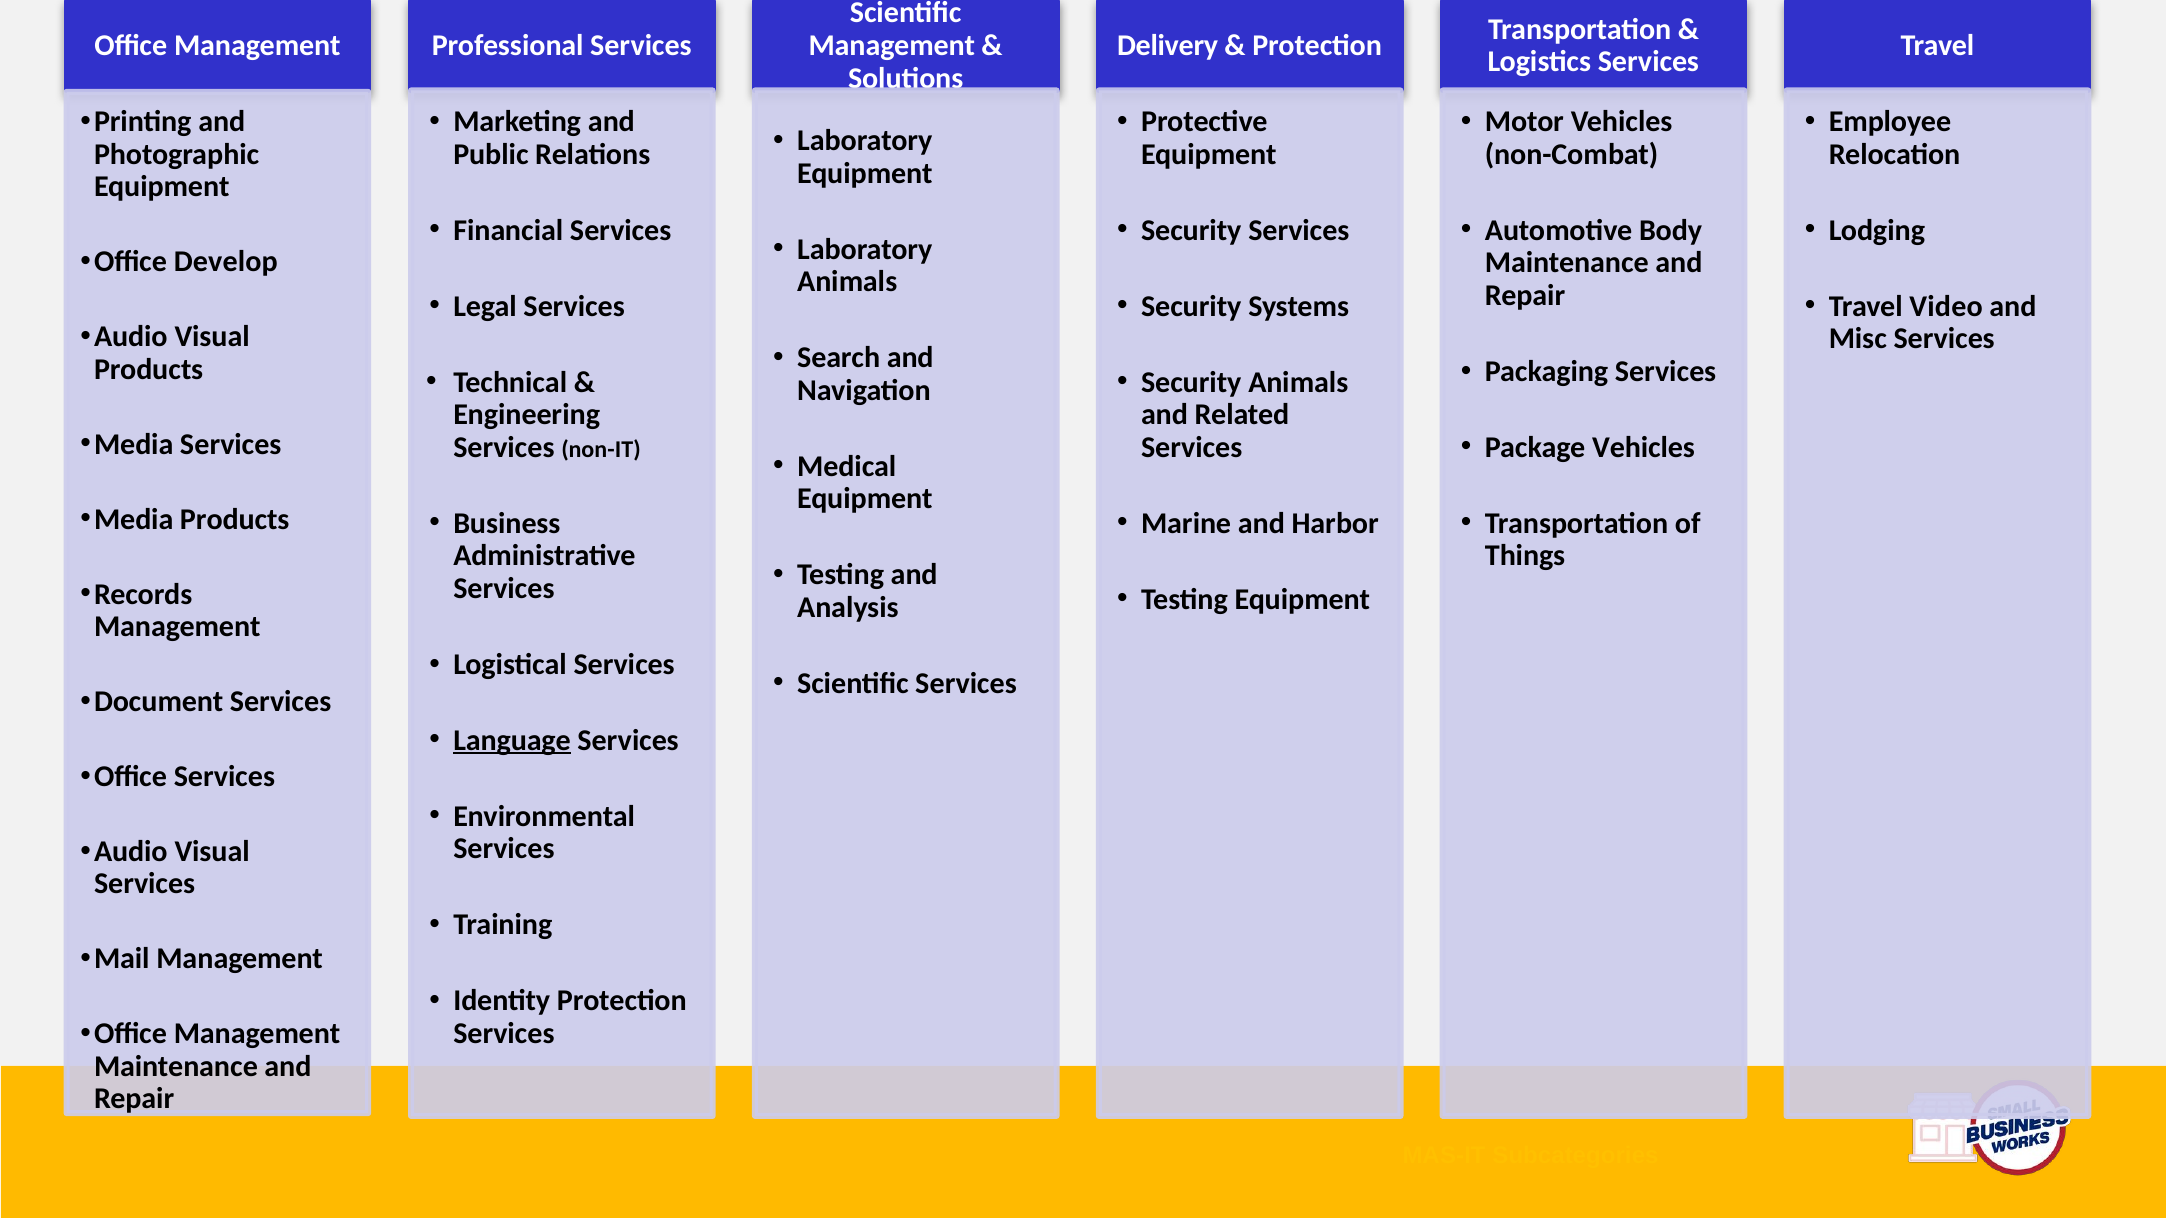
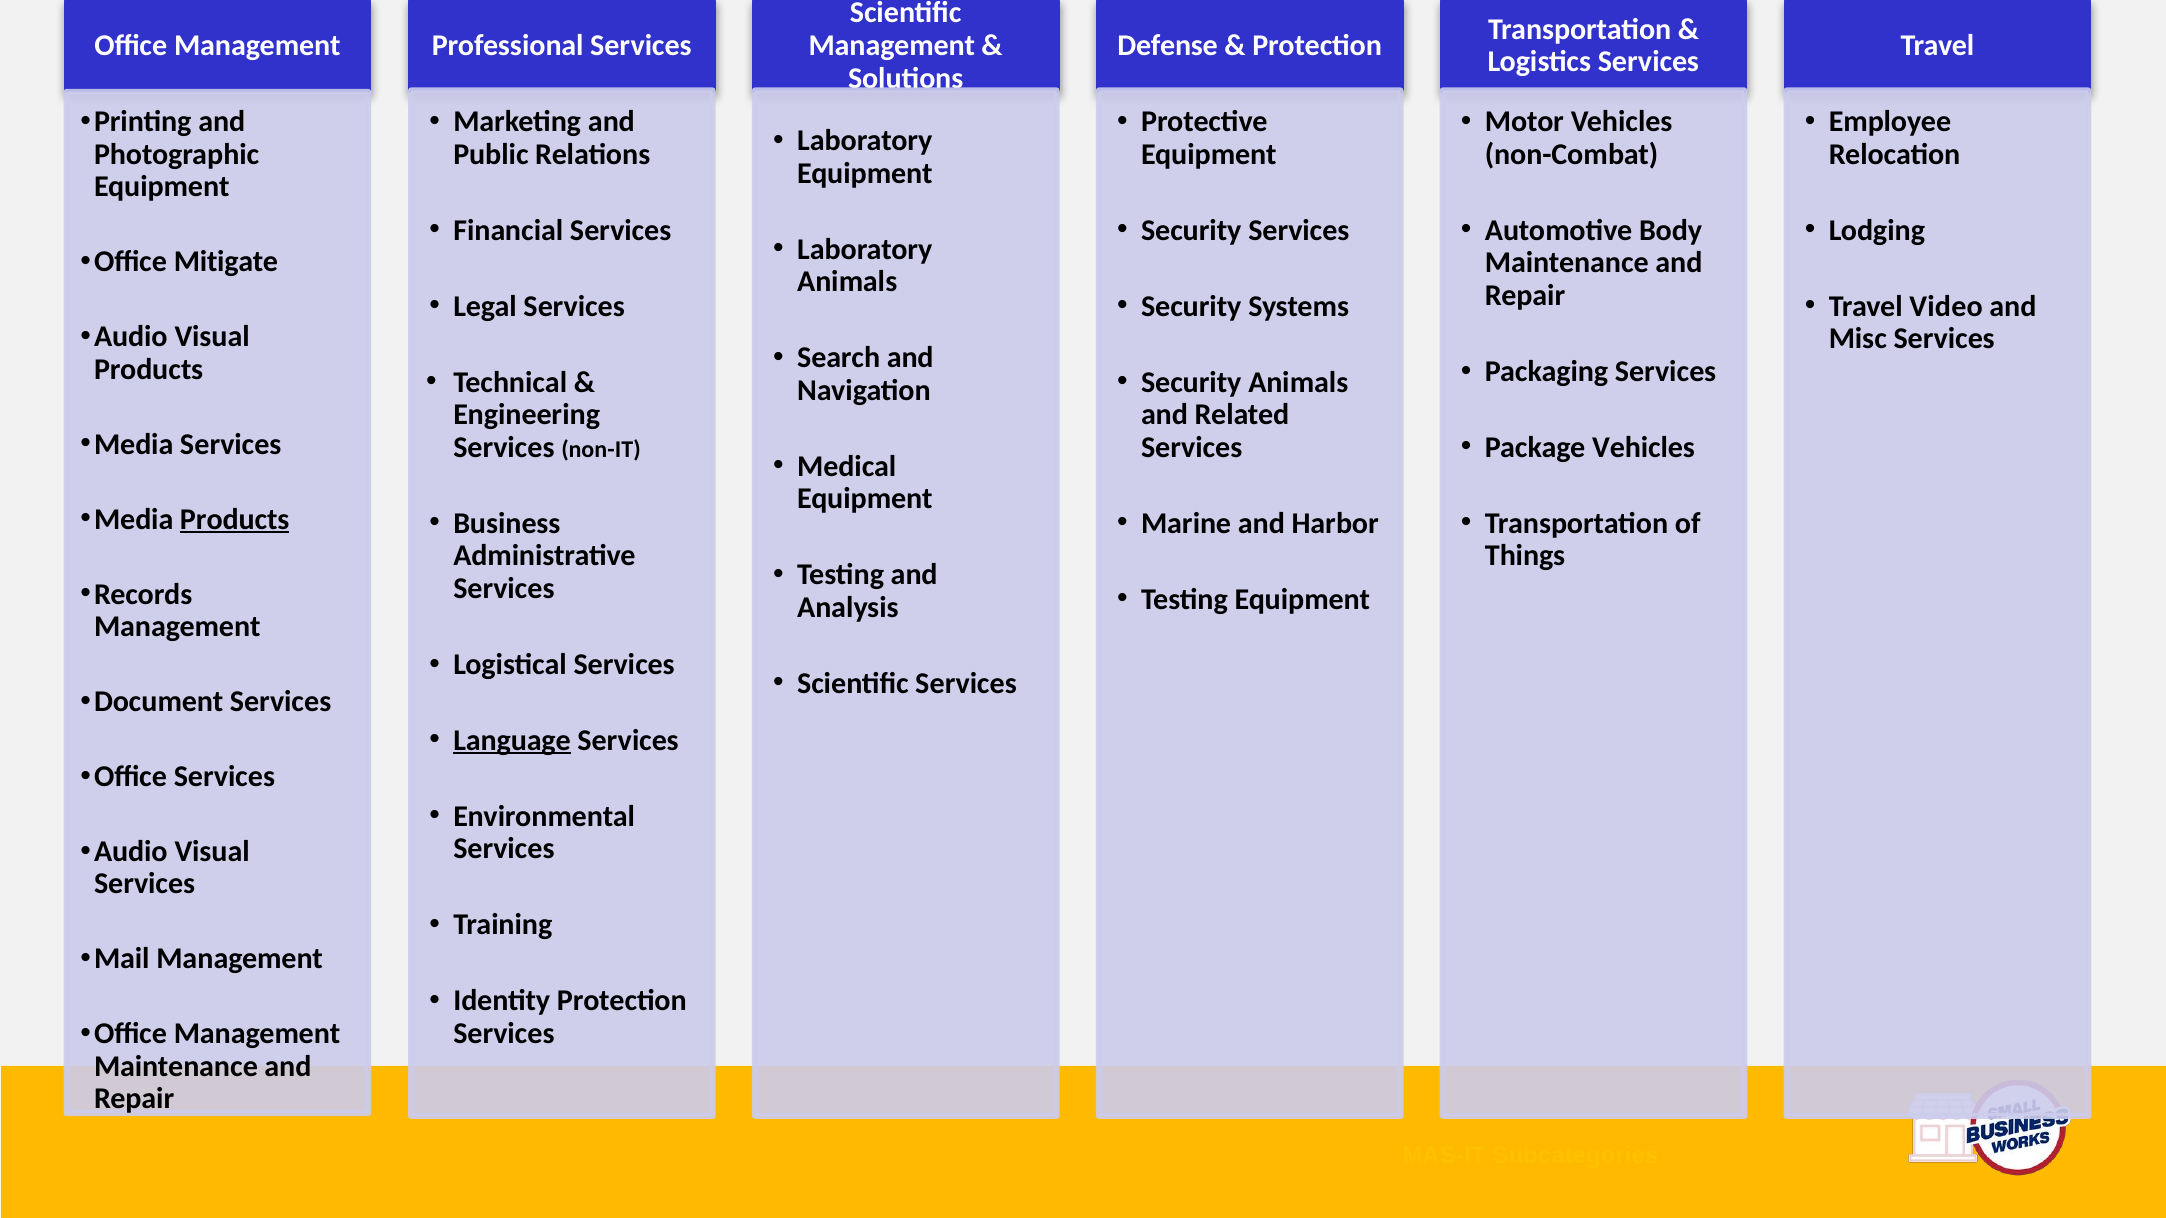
Delivery: Delivery -> Defense
Develop: Develop -> Mitigate
Products at (235, 519) underline: none -> present
